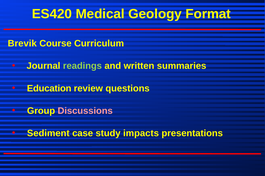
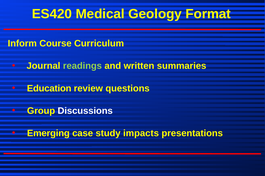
Brevik: Brevik -> Inform
Discussions colour: pink -> white
Sediment: Sediment -> Emerging
